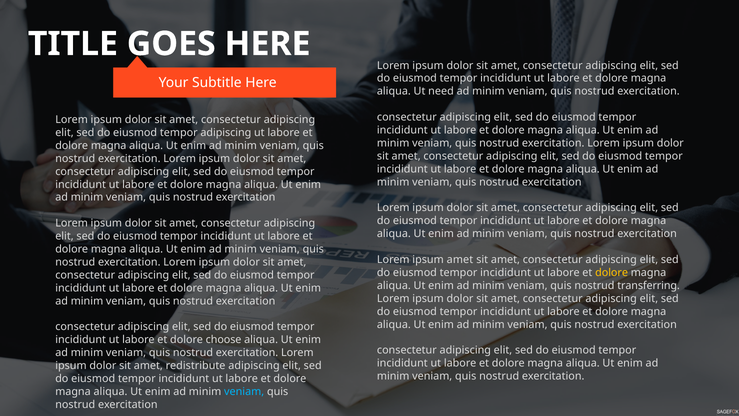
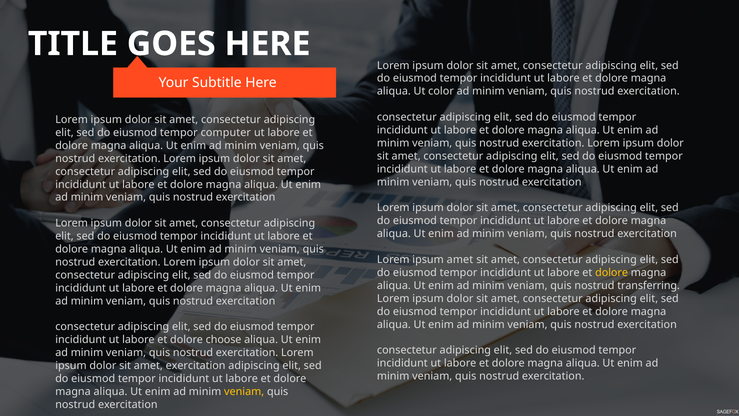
need: need -> color
tempor adipiscing: adipiscing -> computer
amet redistribute: redistribute -> exercitation
veniam at (244, 391) colour: light blue -> yellow
